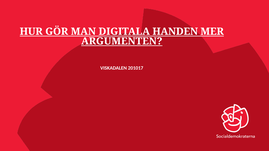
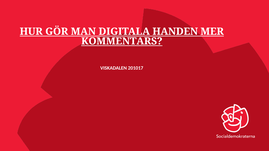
ARGUMENTEN: ARGUMENTEN -> KOMMENTARS
